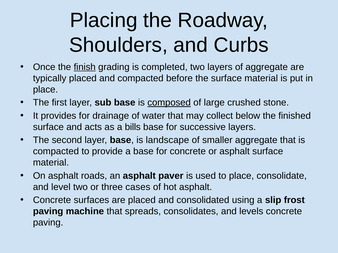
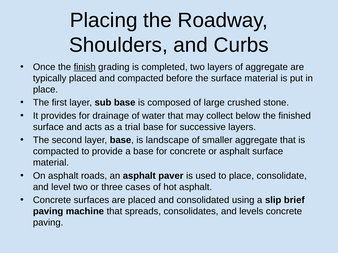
composed underline: present -> none
bills: bills -> trial
frost: frost -> brief
